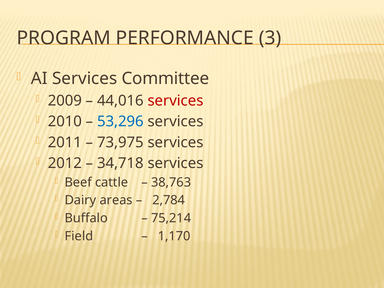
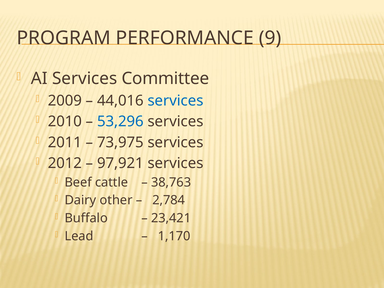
3: 3 -> 9
services at (175, 101) colour: red -> blue
34,718: 34,718 -> 97,921
areas: areas -> other
75,214: 75,214 -> 23,421
Field: Field -> Lead
